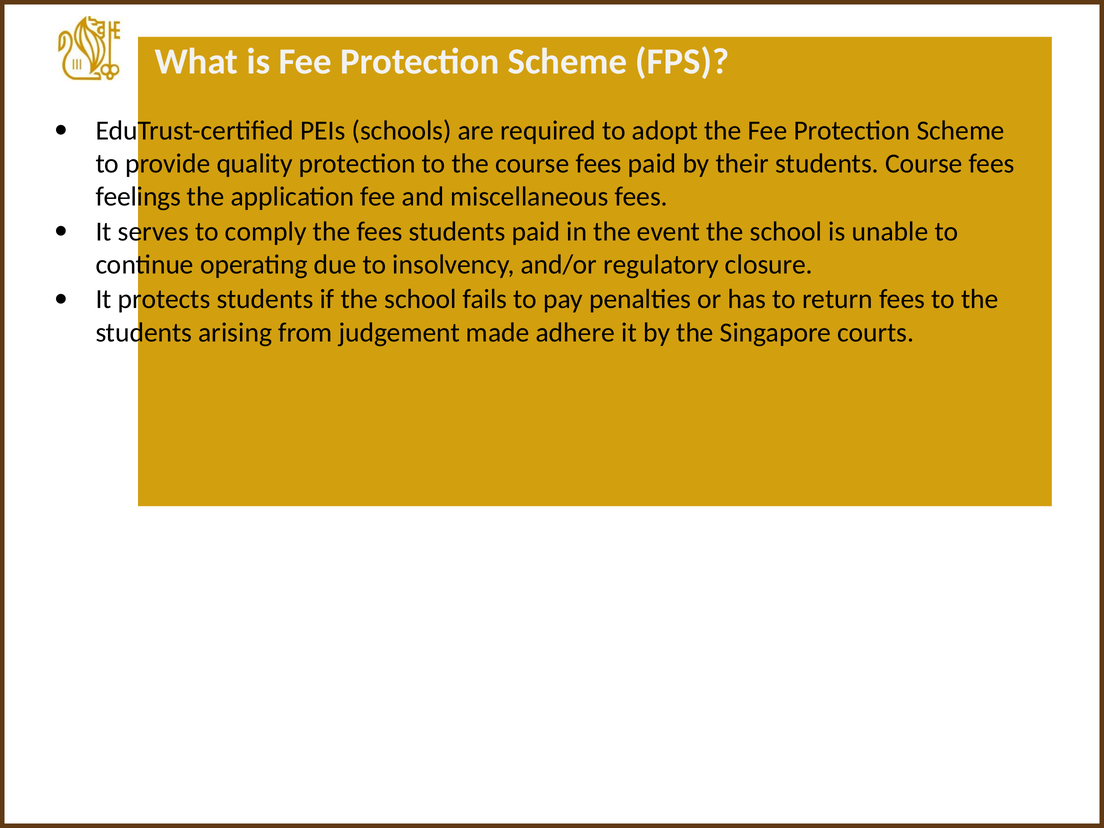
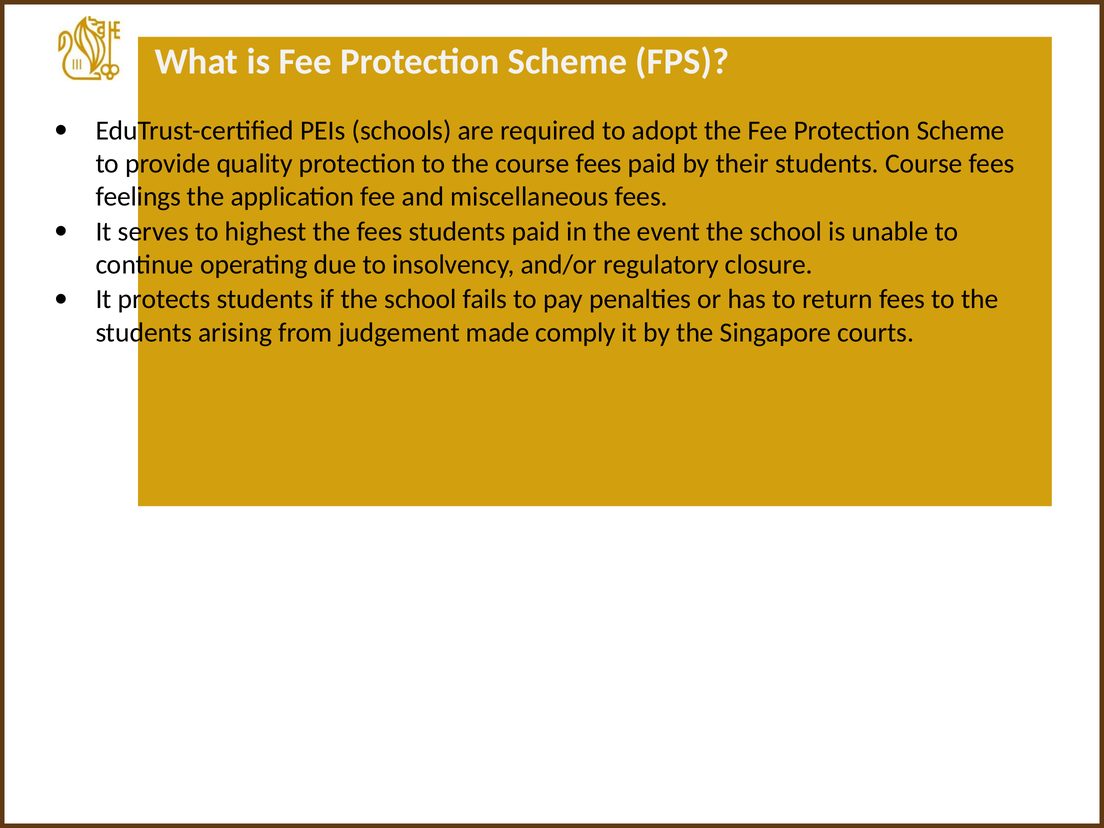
comply: comply -> highest
adhere: adhere -> comply
